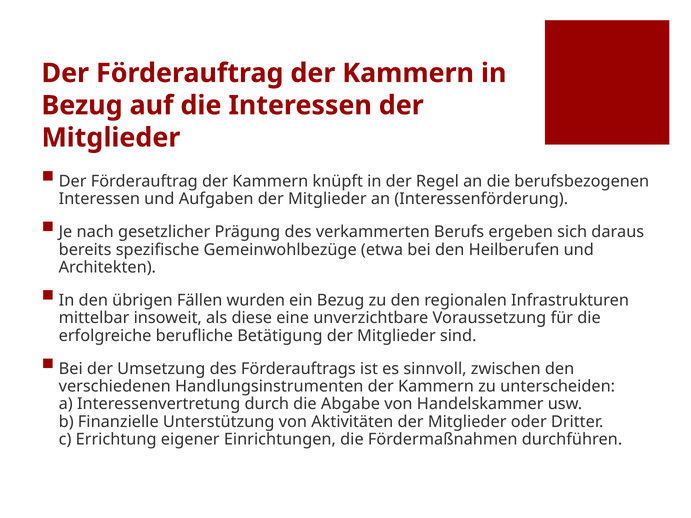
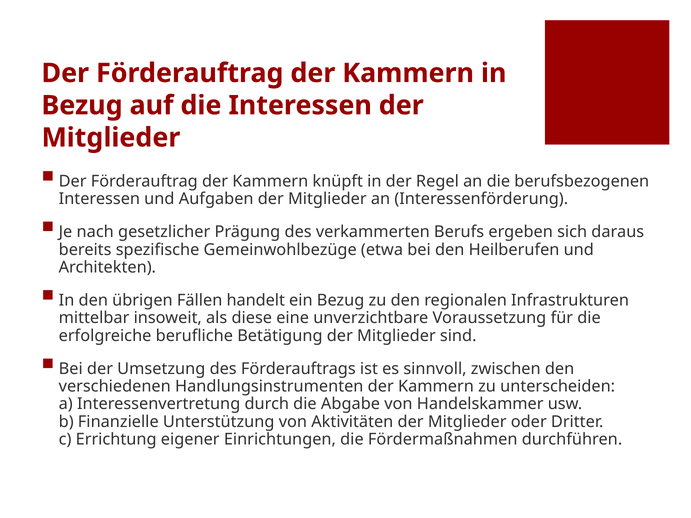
wurden: wurden -> handelt
